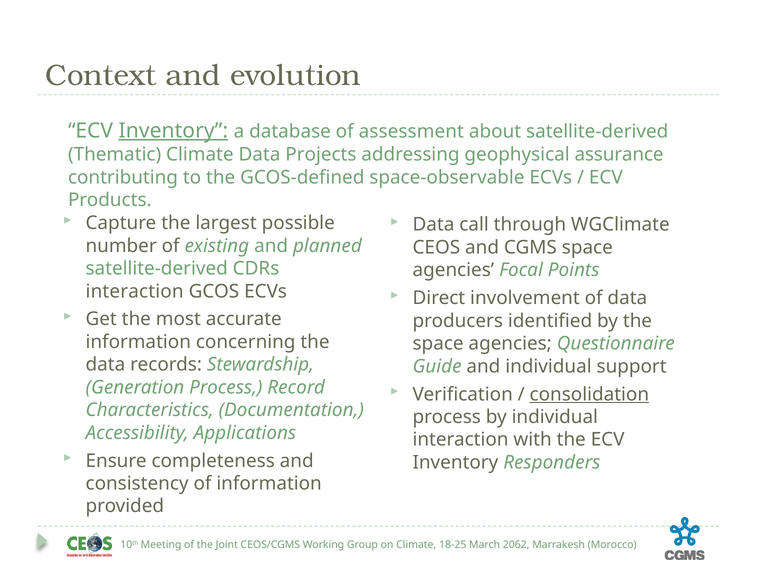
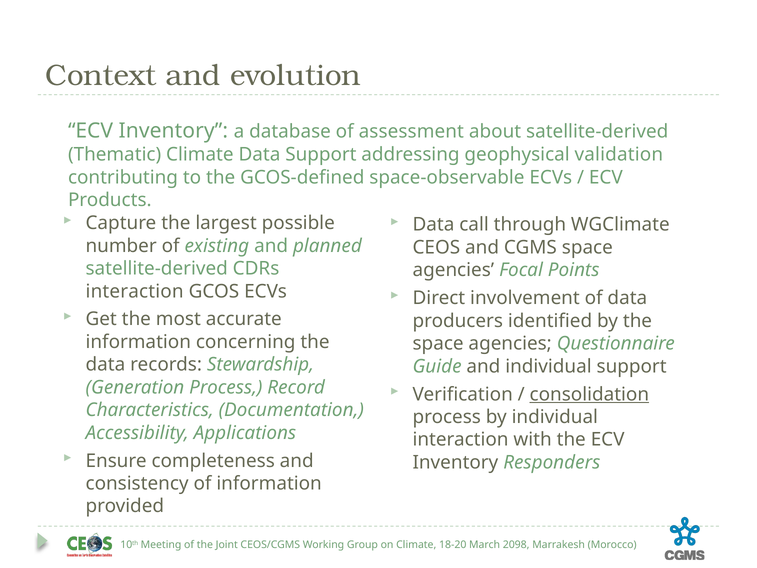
Inventory at (173, 131) underline: present -> none
Data Projects: Projects -> Support
assurance: assurance -> validation
18-25: 18-25 -> 18-20
2062: 2062 -> 2098
